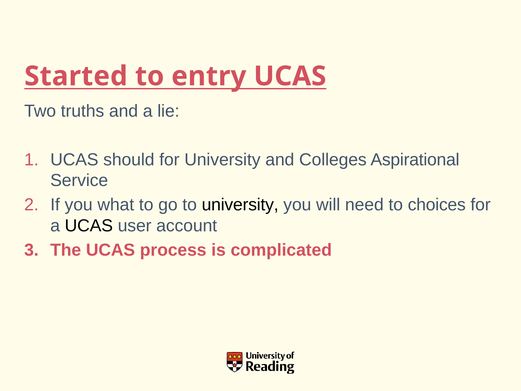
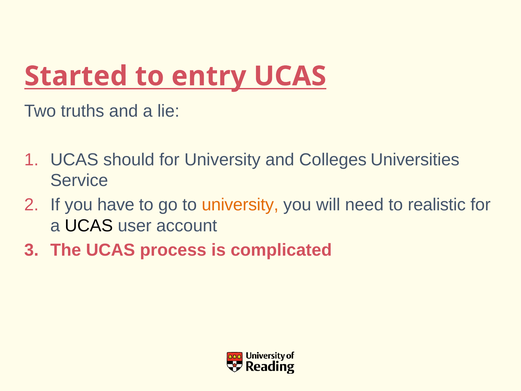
Aspirational: Aspirational -> Universities
what: what -> have
university at (240, 205) colour: black -> orange
choices: choices -> realistic
